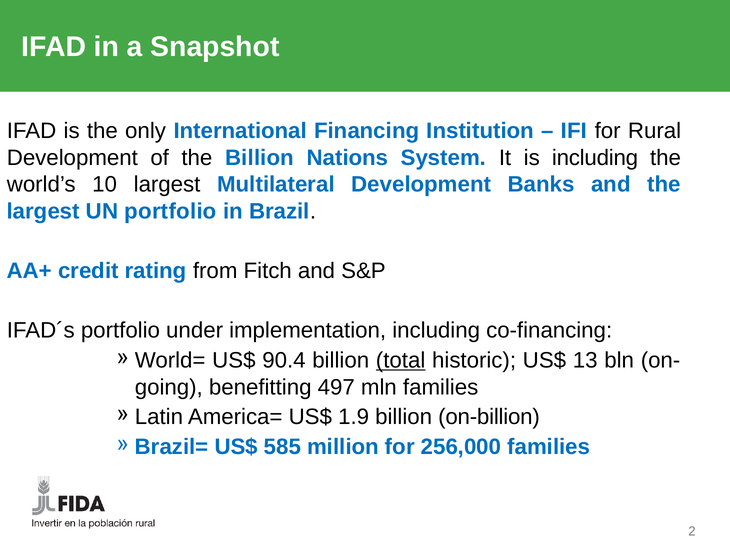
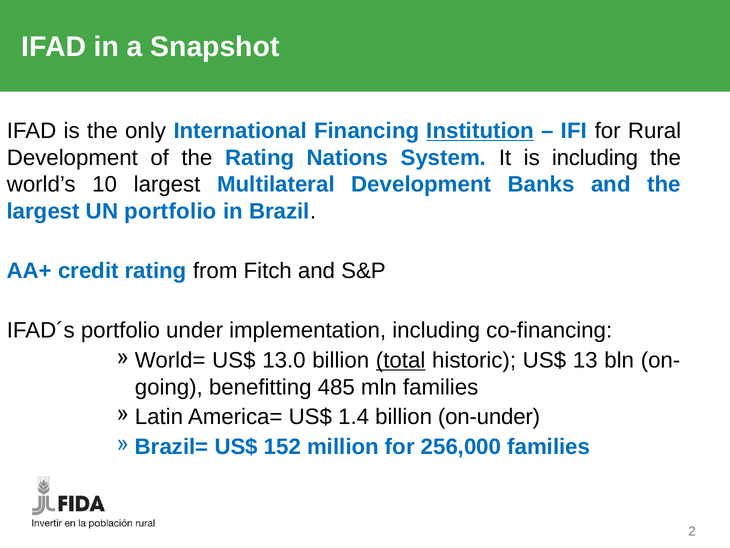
Institution underline: none -> present
the Billion: Billion -> Rating
90.4: 90.4 -> 13.0
497: 497 -> 485
1.9: 1.9 -> 1.4
on-billion: on-billion -> on-under
585: 585 -> 152
